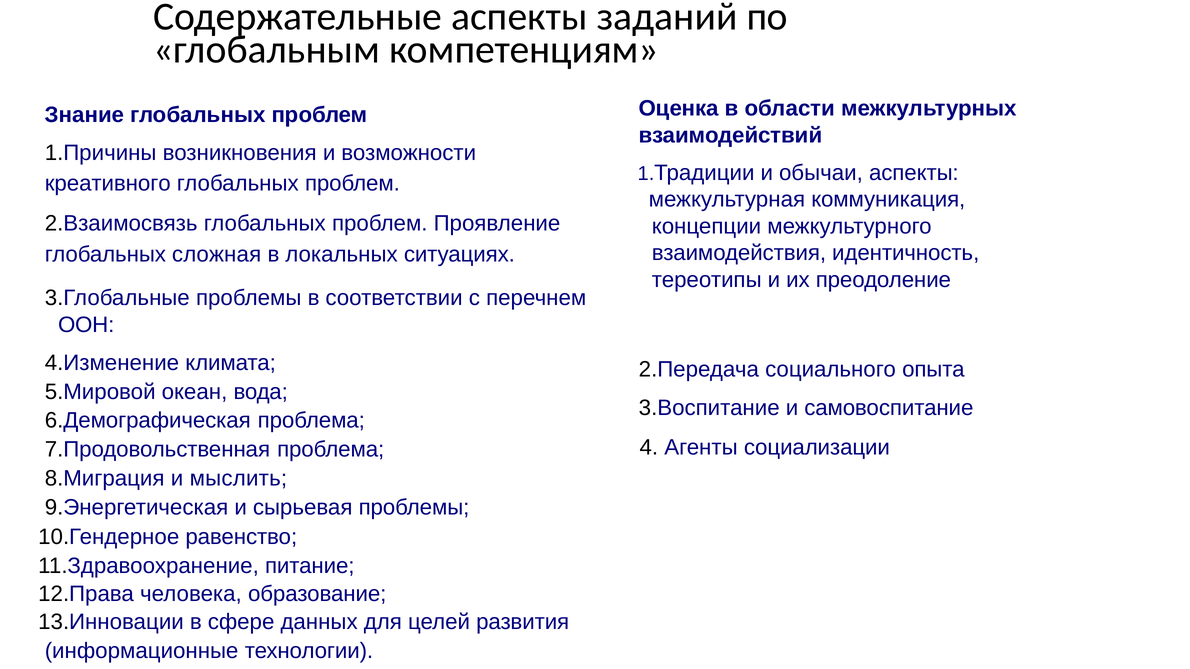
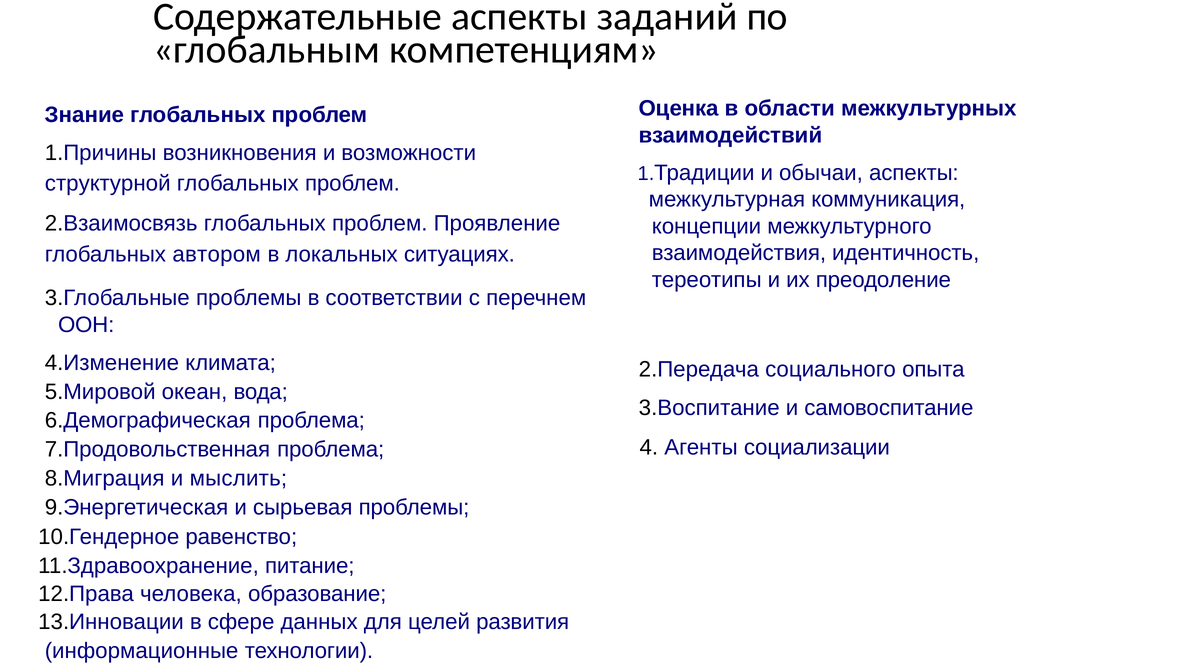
креативного: креативного -> структурной
сложная: сложная -> автором
